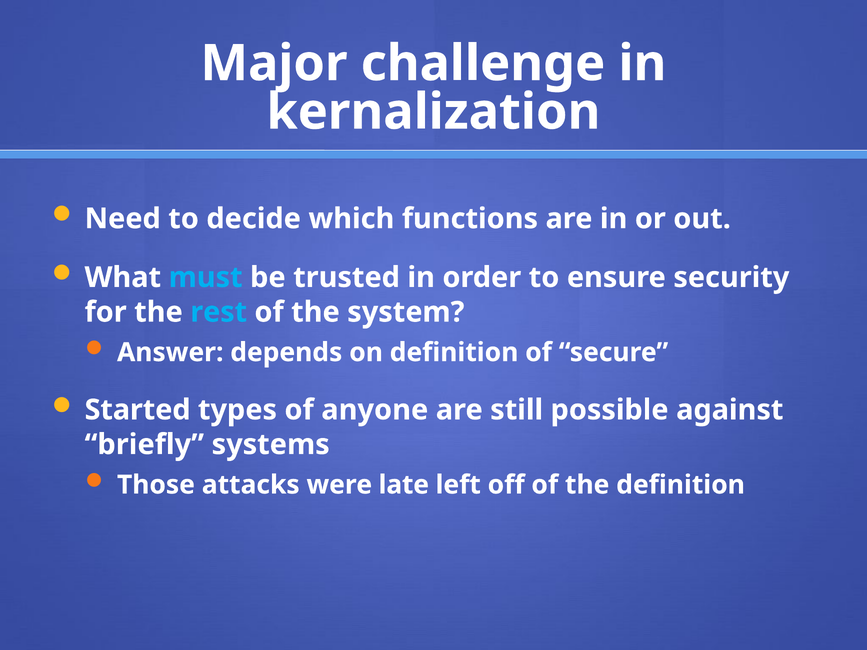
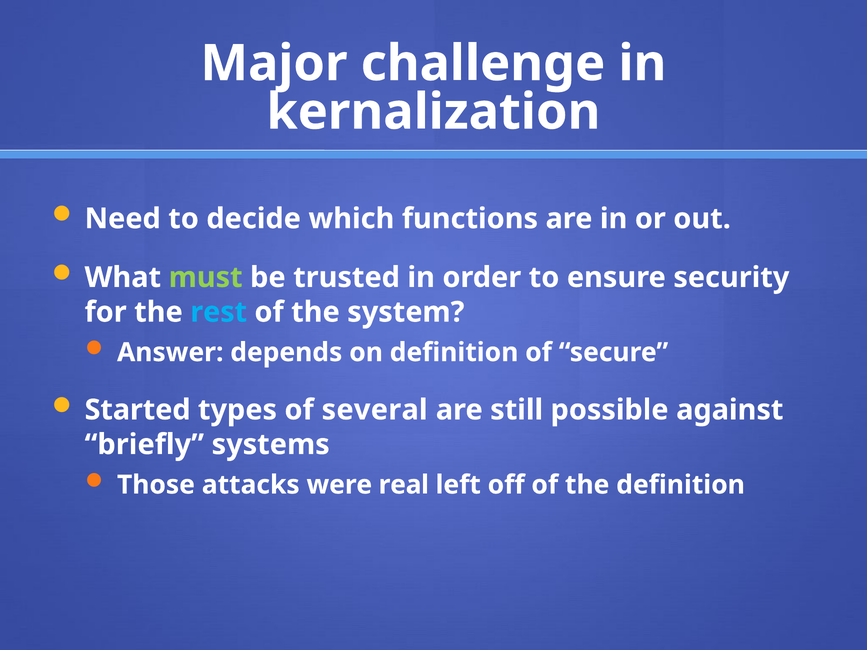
must colour: light blue -> light green
anyone: anyone -> several
late: late -> real
